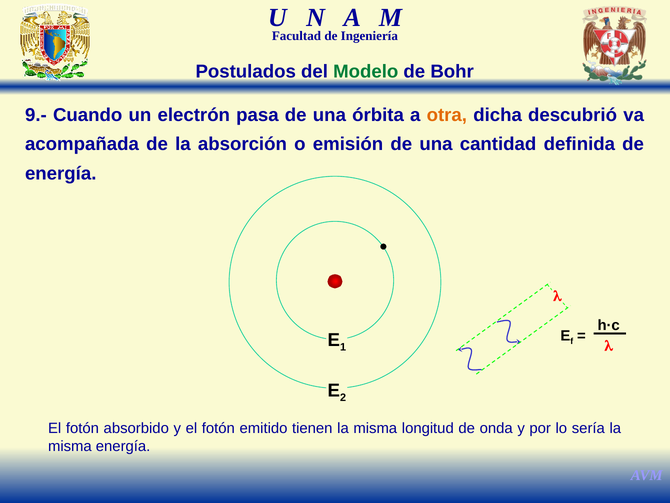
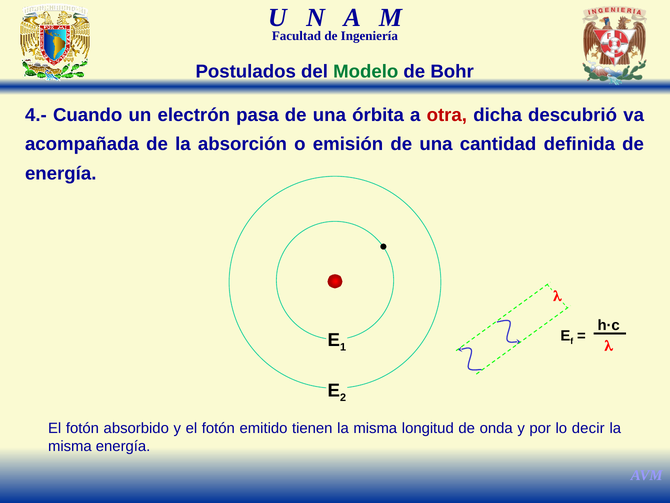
9.-: 9.- -> 4.-
otra colour: orange -> red
sería: sería -> decir
